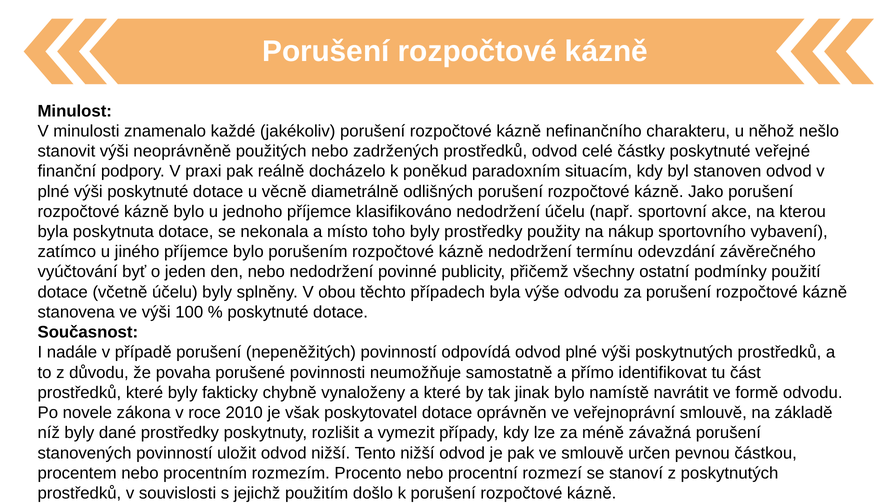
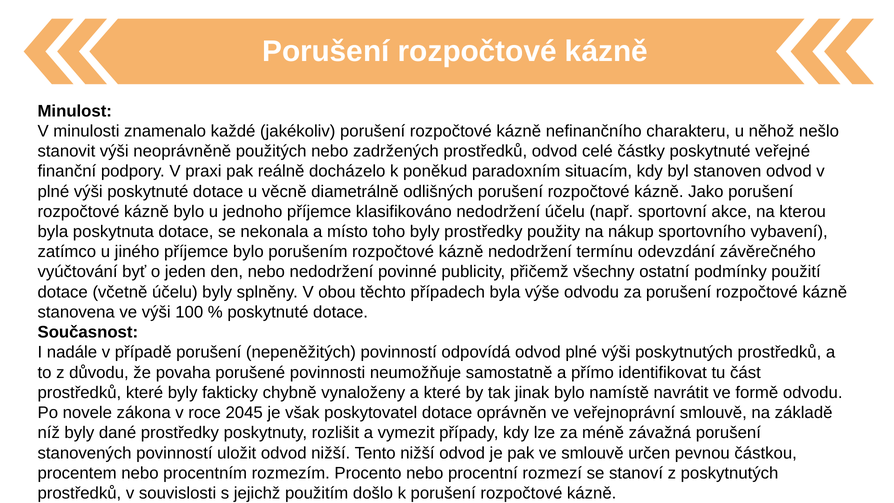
2010: 2010 -> 2045
